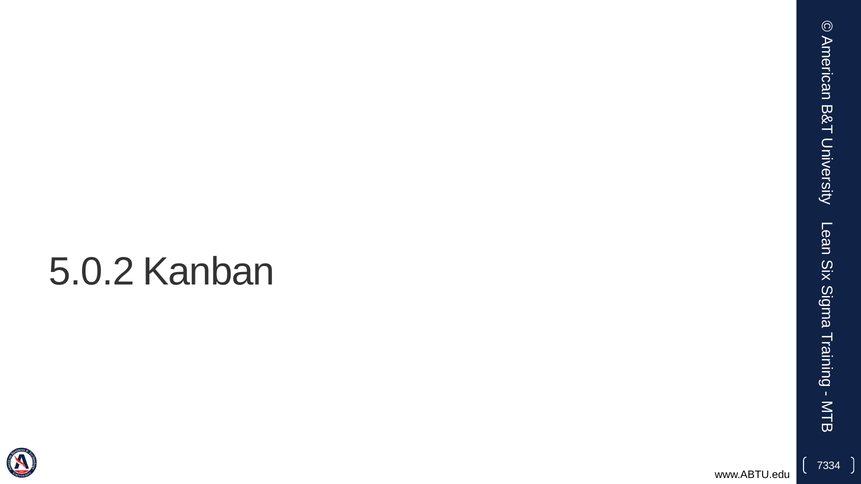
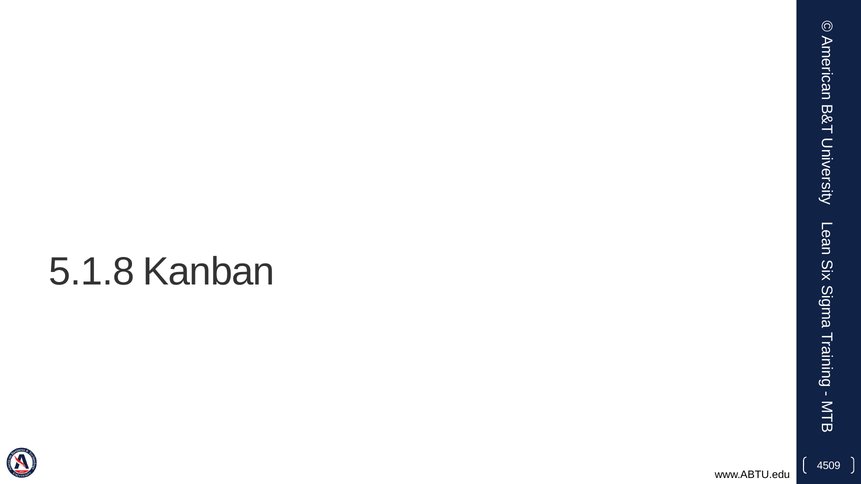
5.0.2: 5.0.2 -> 5.1.8
7334: 7334 -> 4509
